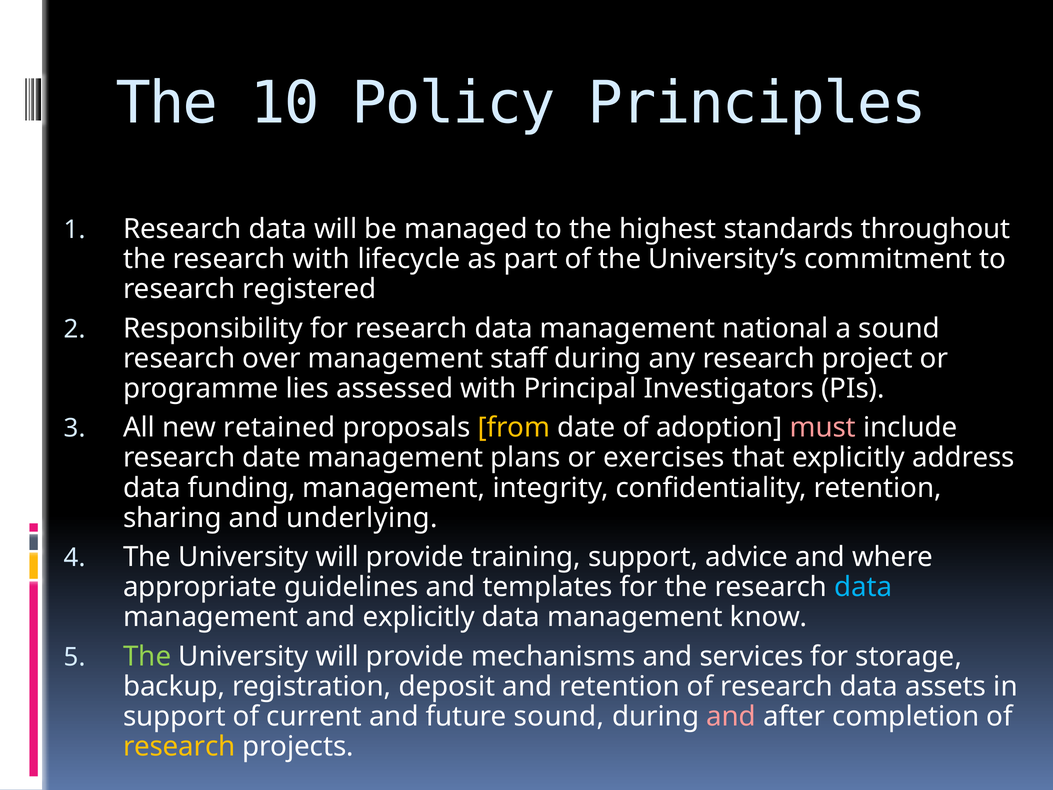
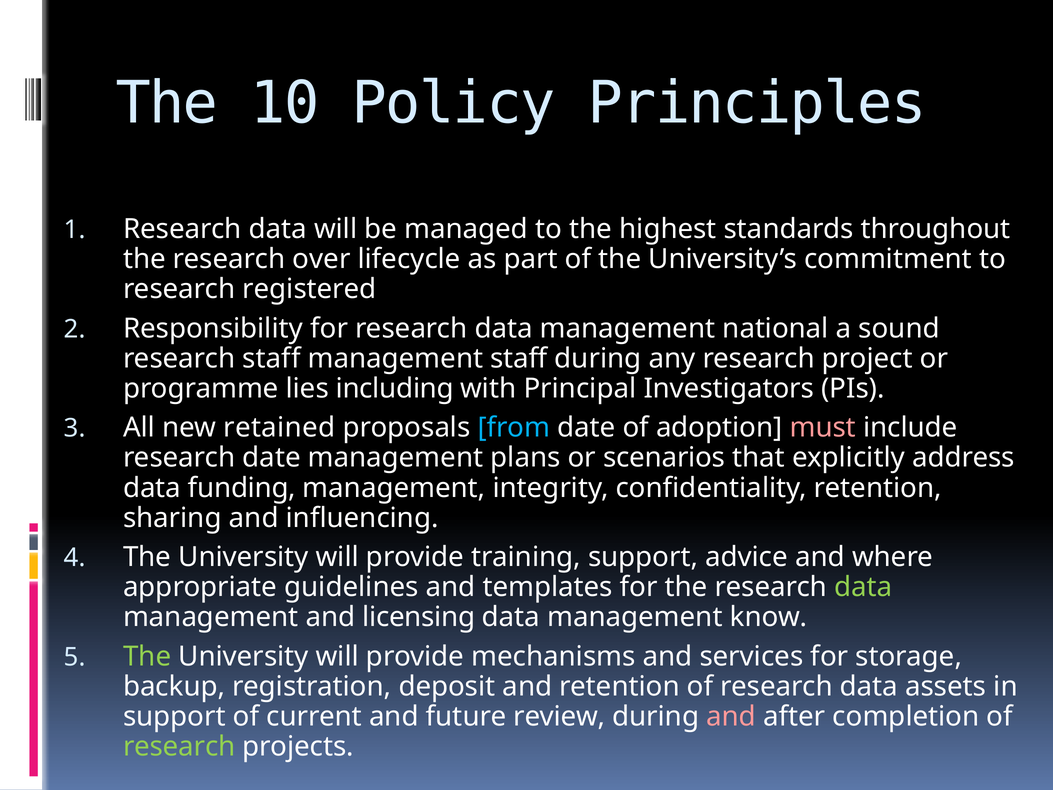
research with: with -> over
research over: over -> staff
assessed: assessed -> including
from colour: yellow -> light blue
exercises: exercises -> scenarios
underlying: underlying -> influencing
data at (863, 587) colour: light blue -> light green
and explicitly: explicitly -> licensing
future sound: sound -> review
research at (179, 746) colour: yellow -> light green
